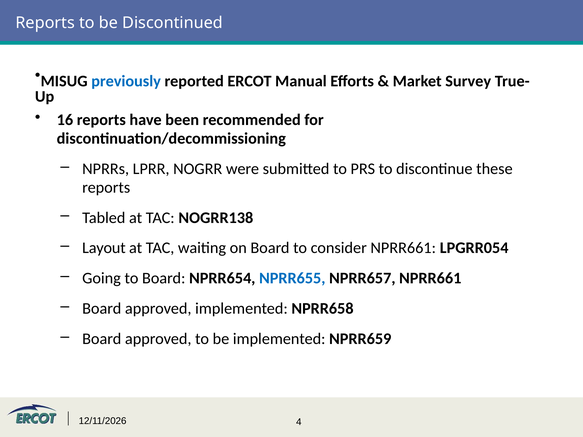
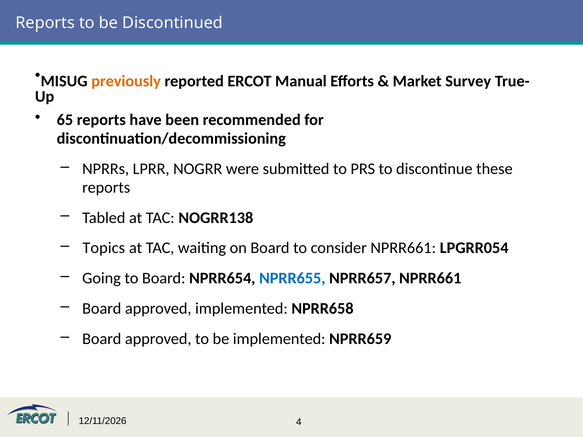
previously colour: blue -> orange
16: 16 -> 65
Layout: Layout -> Topics
